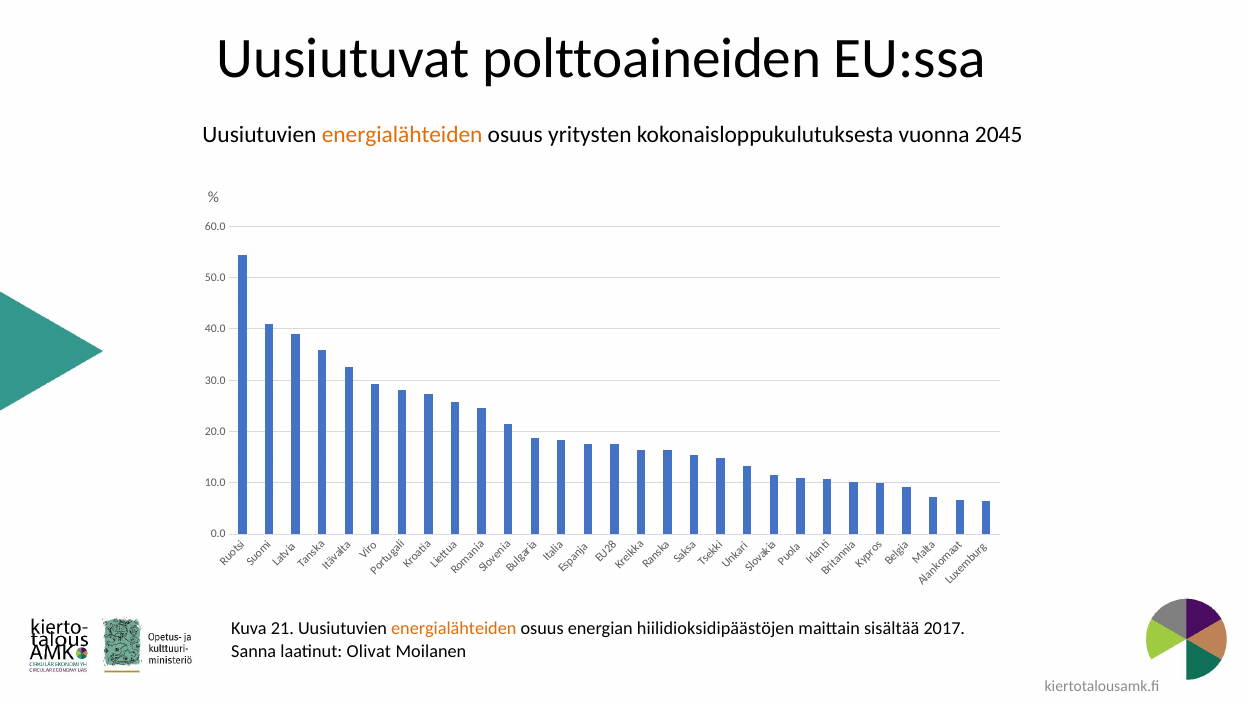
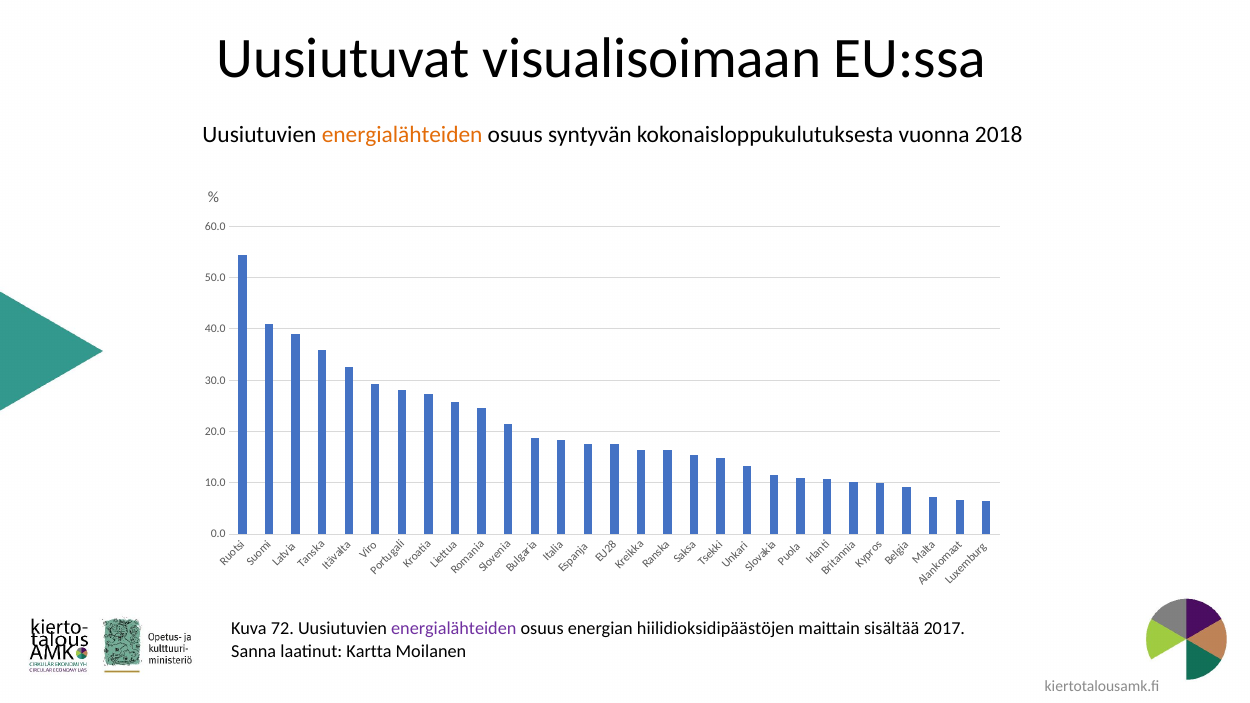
polttoaineiden: polttoaineiden -> visualisoimaan
yritysten: yritysten -> syntyvän
2045: 2045 -> 2018
21: 21 -> 72
energialähteiden at (454, 628) colour: orange -> purple
Olivat: Olivat -> Kartta
